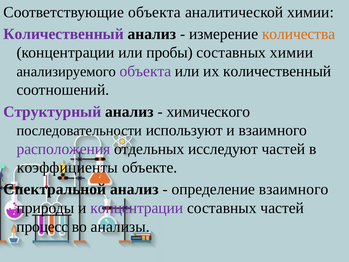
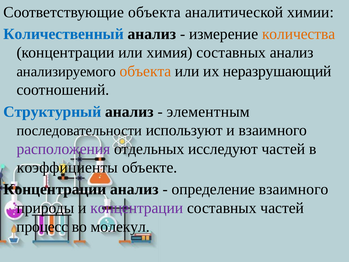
Количественный at (64, 34) colour: purple -> blue
пробы: пробы -> химия
составных химии: химии -> анализ
объекта at (145, 71) colour: purple -> orange
их количественный: количественный -> неразрушающий
Структурный colour: purple -> blue
химического: химического -> элементным
Спектральной at (55, 189): Спектральной -> Концентрации
анализы: анализы -> молекул
